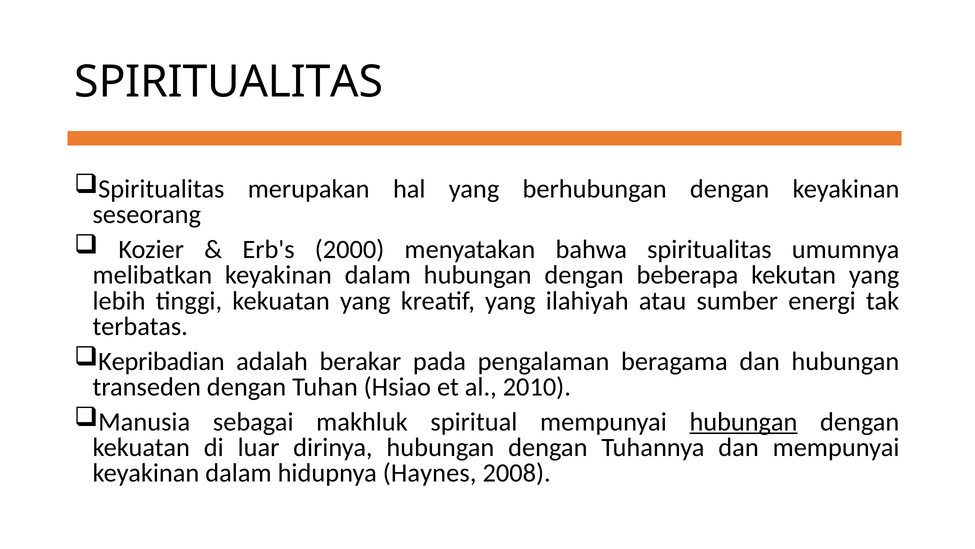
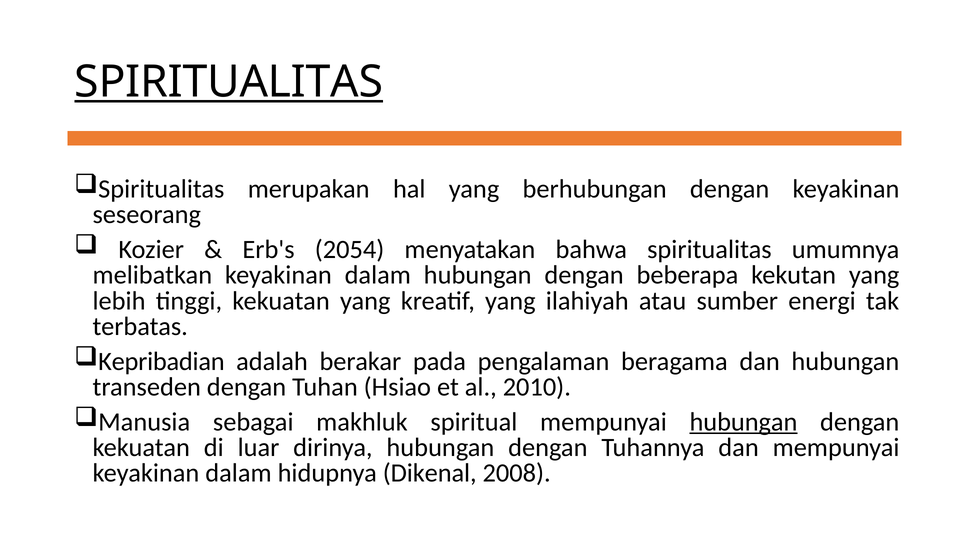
SPIRITUALITAS at (229, 82) underline: none -> present
2000: 2000 -> 2054
Haynes: Haynes -> Dikenal
